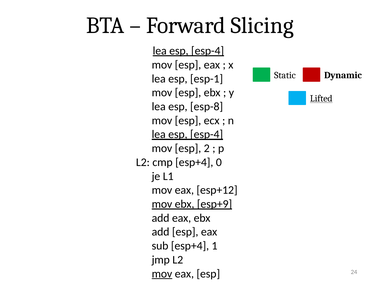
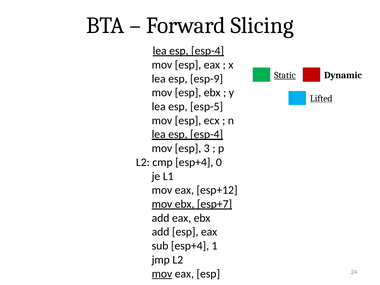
Static underline: none -> present
esp-1: esp-1 -> esp-9
esp-8: esp-8 -> esp-5
2: 2 -> 3
esp+9: esp+9 -> esp+7
